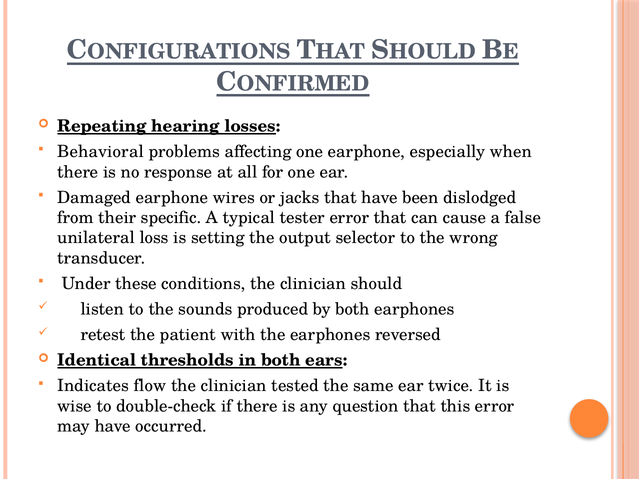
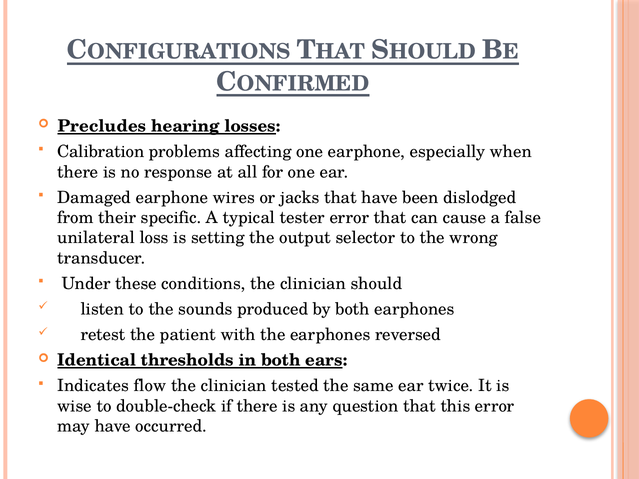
Repeating: Repeating -> Precludes
Behavioral: Behavioral -> Calibration
